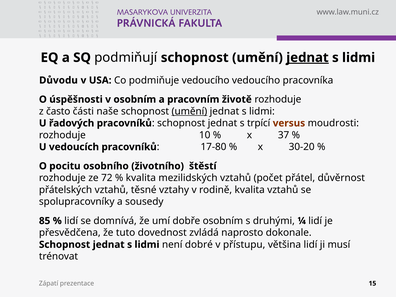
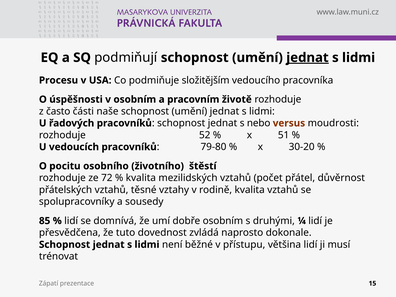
Důvodu: Důvodu -> Procesu
podmiňuje vedoucího: vedoucího -> složitějším
umění at (189, 111) underline: present -> none
trpící: trpící -> nebo
10: 10 -> 52
37: 37 -> 51
17-80: 17-80 -> 79-80
dobré: dobré -> běžné
